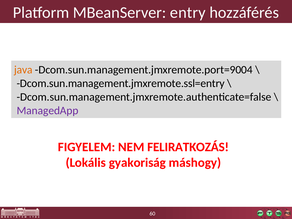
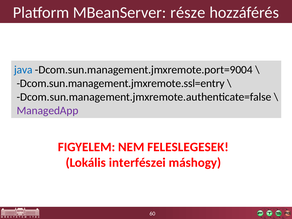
entry: entry -> része
java colour: orange -> blue
FELIRATKOZÁS: FELIRATKOZÁS -> FELESLEGESEK
gyakoriság: gyakoriság -> interfészei
